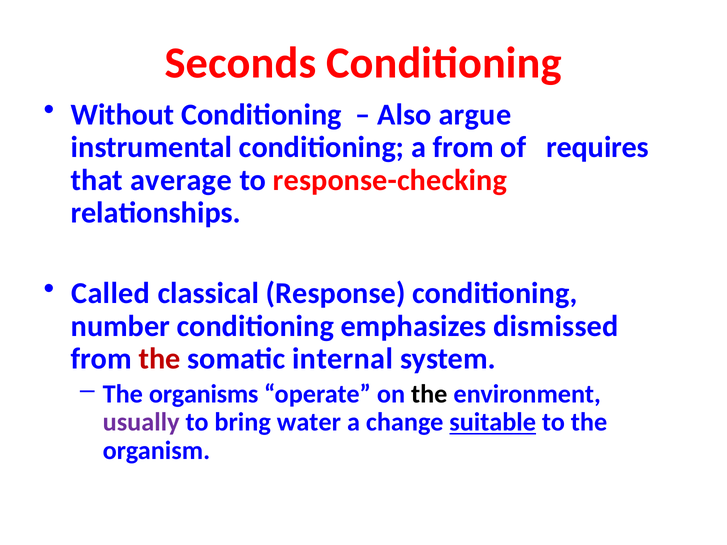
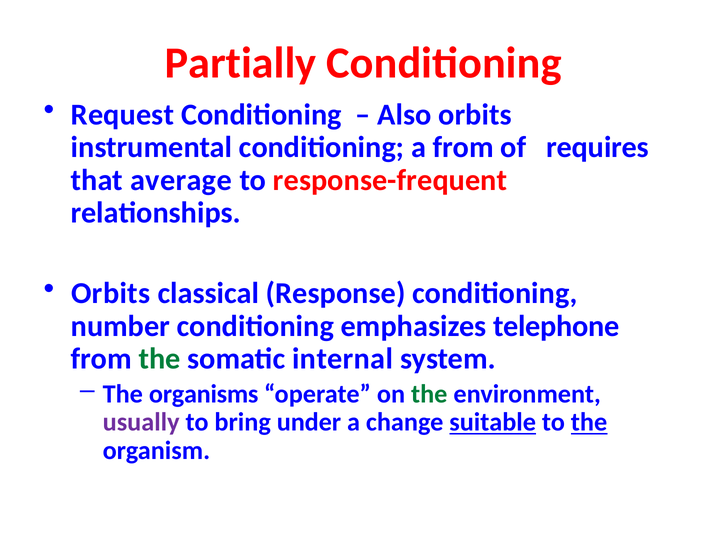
Seconds: Seconds -> Partially
Without: Without -> Request
Also argue: argue -> orbits
response-checking: response-checking -> response-frequent
Called at (111, 294): Called -> Orbits
dismissed: dismissed -> telephone
the at (160, 359) colour: red -> green
the at (429, 394) colour: black -> green
water: water -> under
the at (589, 423) underline: none -> present
